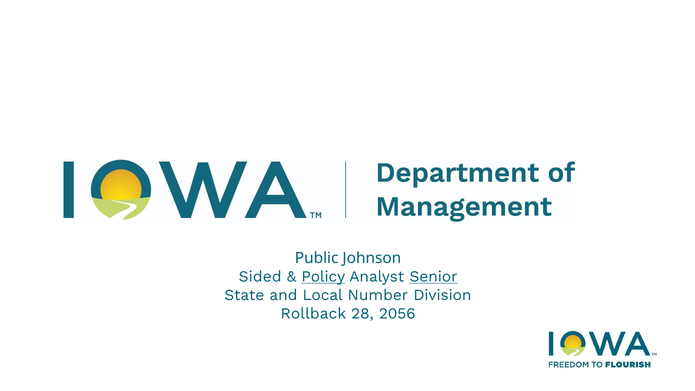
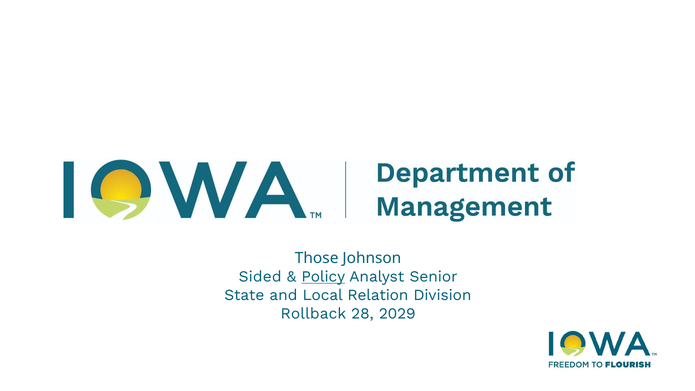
Public: Public -> Those
Senior underline: present -> none
Number: Number -> Relation
2056: 2056 -> 2029
